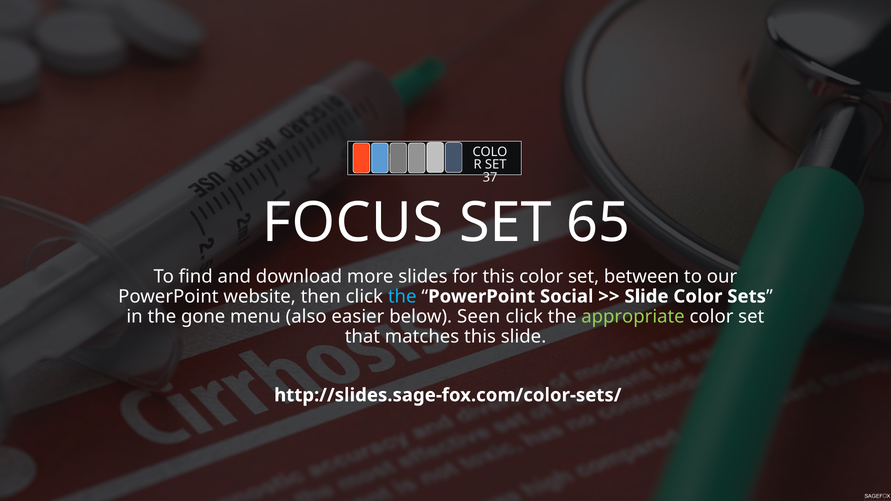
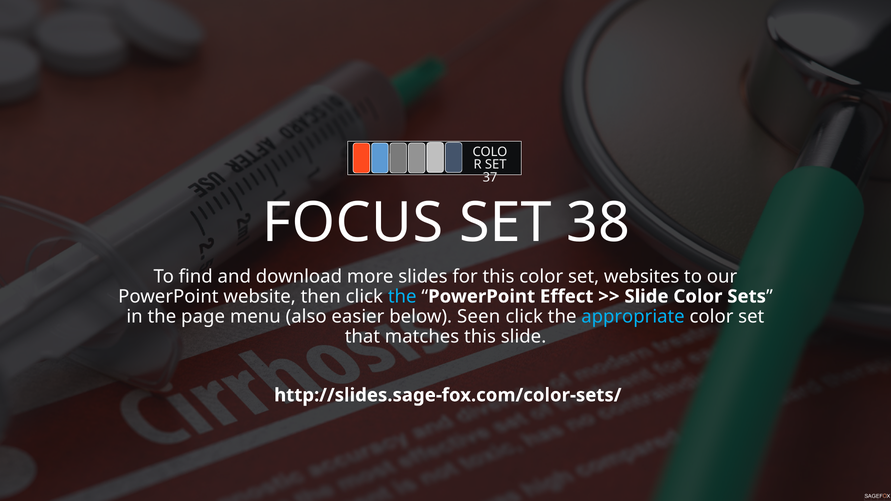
65: 65 -> 38
between: between -> websites
Social: Social -> Effect
gone: gone -> page
appropriate colour: light green -> light blue
